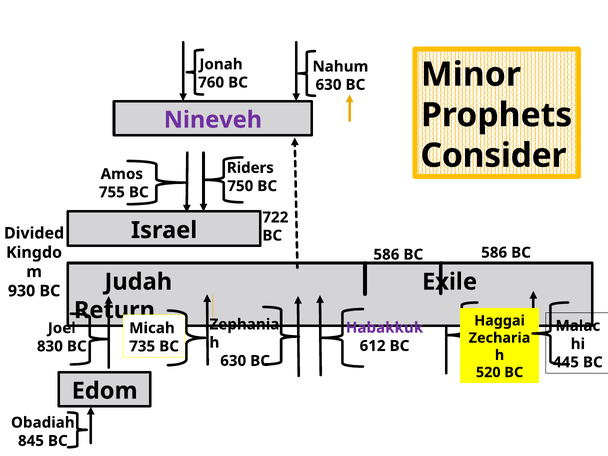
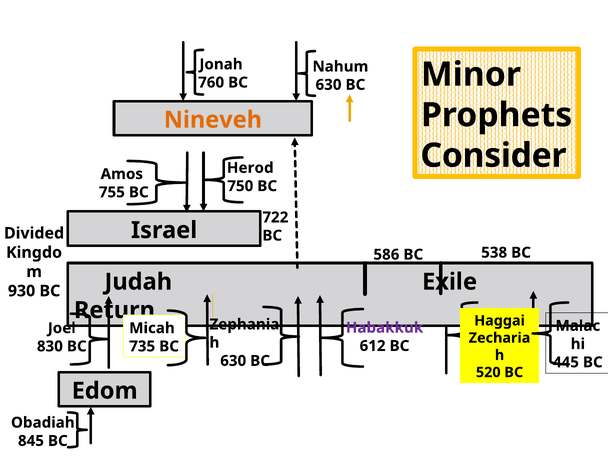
Nineveh colour: purple -> orange
Riders: Riders -> Herod
586 BC 586: 586 -> 538
